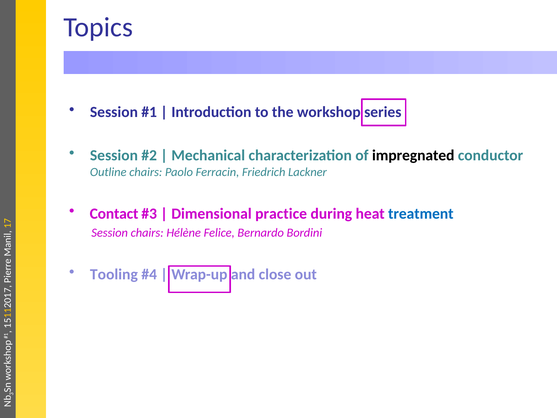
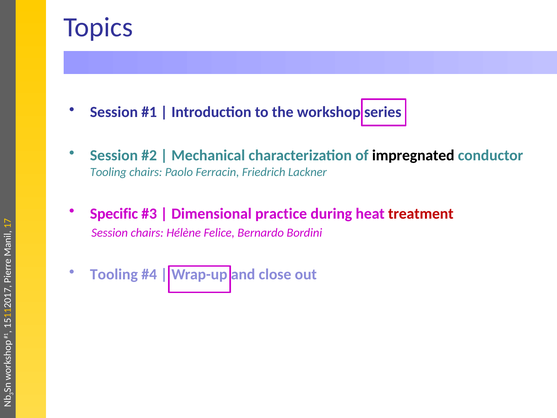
Outline at (108, 172): Outline -> Tooling
Contact: Contact -> Specific
treatment colour: blue -> red
